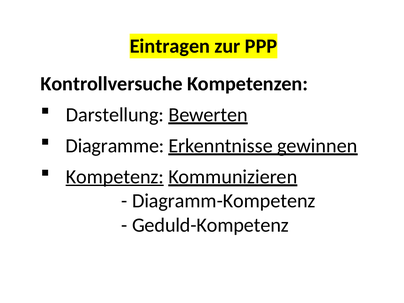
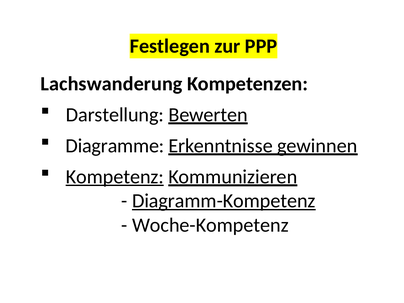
Eintragen: Eintragen -> Festlegen
Kontrollversuche: Kontrollversuche -> Lachswanderung
Diagramm-Kompetenz underline: none -> present
Geduld-Kompetenz: Geduld-Kompetenz -> Woche-Kompetenz
